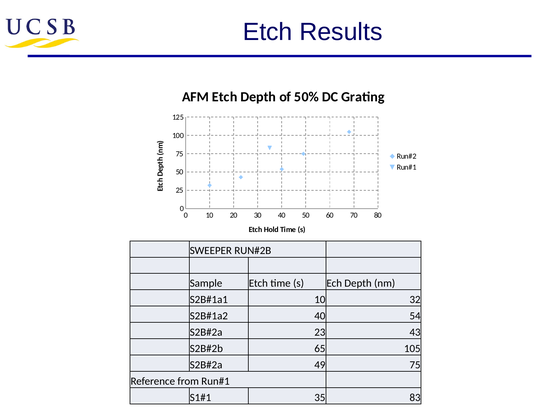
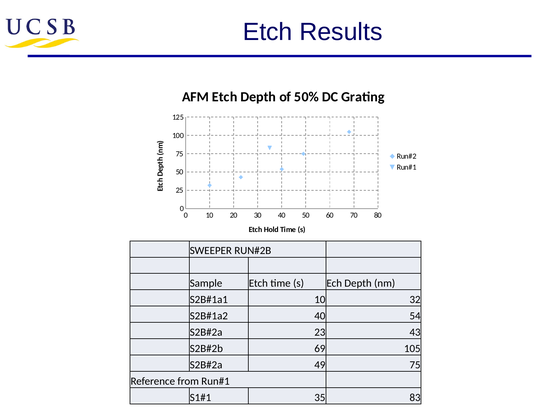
65: 65 -> 69
